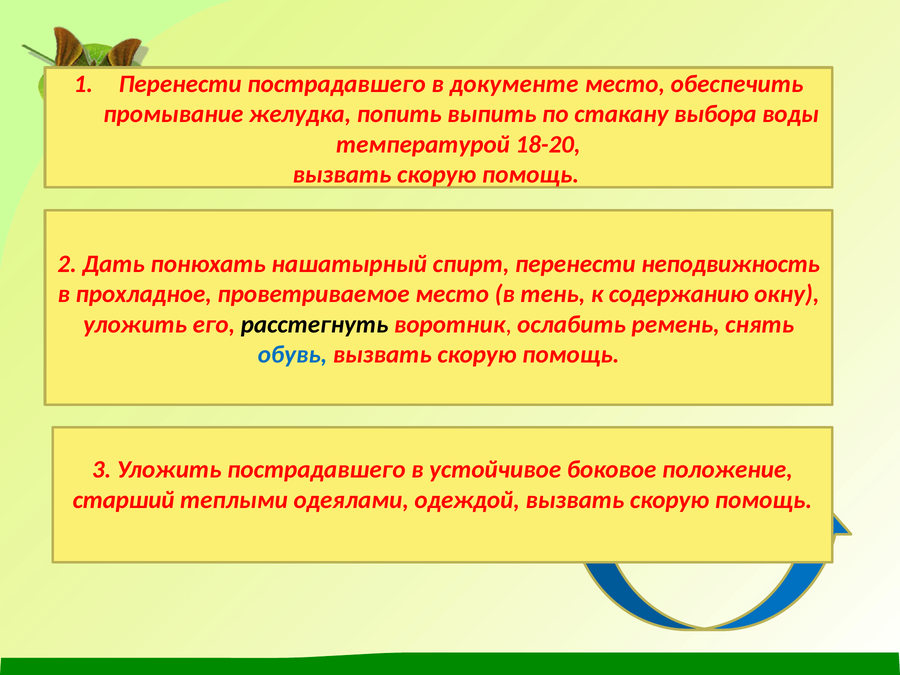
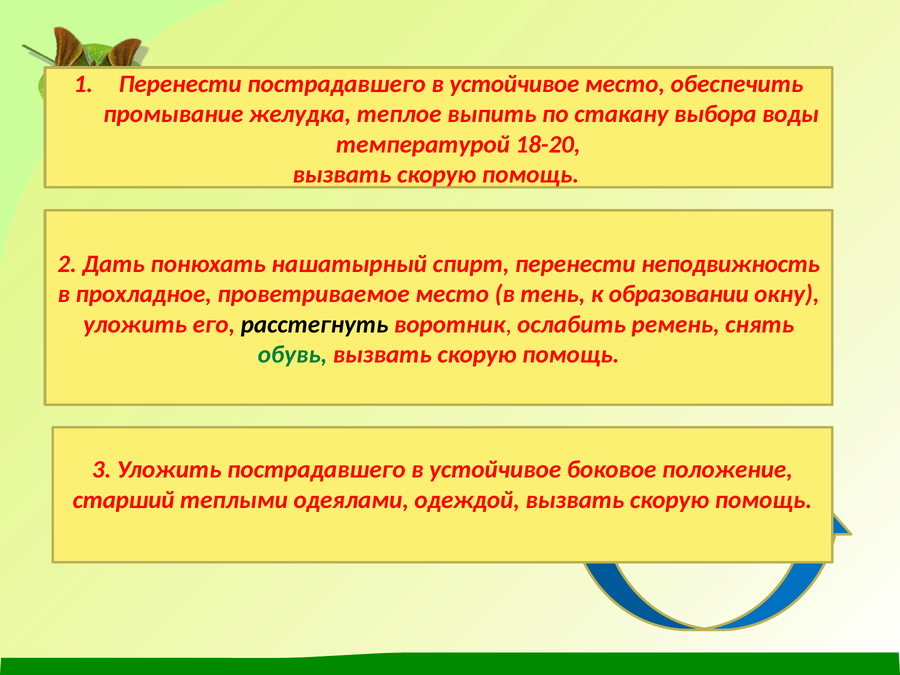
Перенести пострадавшего в документе: документе -> устойчивое
попить: попить -> теплое
содержанию: содержанию -> образовании
обувь colour: blue -> green
